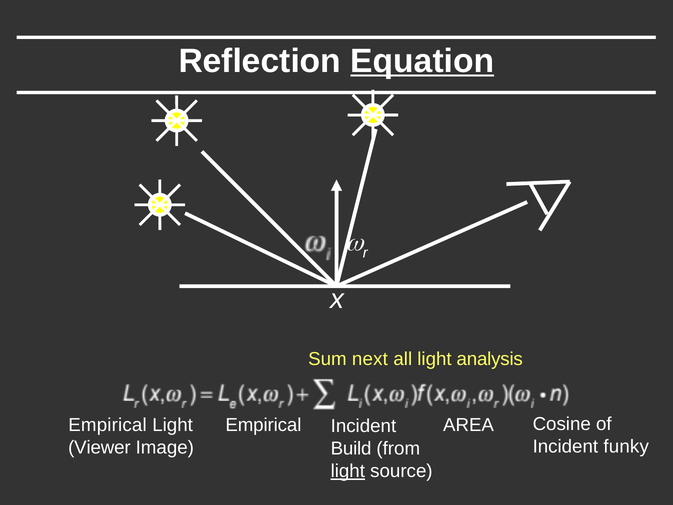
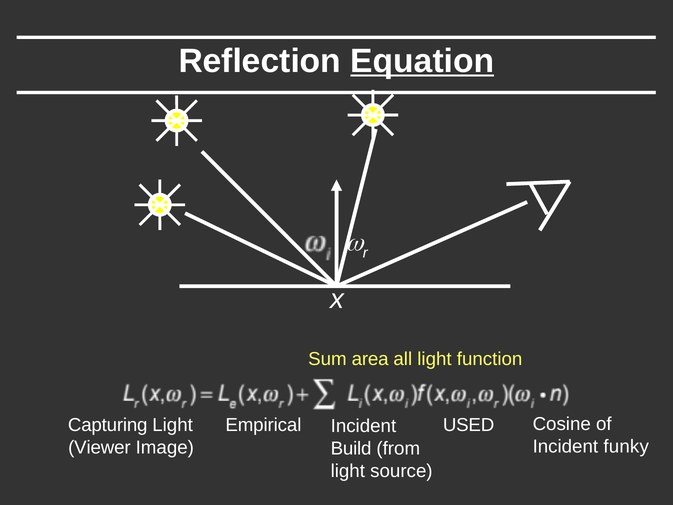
next: next -> area
analysis: analysis -> function
Empirical at (108, 425): Empirical -> Capturing
AREA: AREA -> USED
light at (348, 471) underline: present -> none
